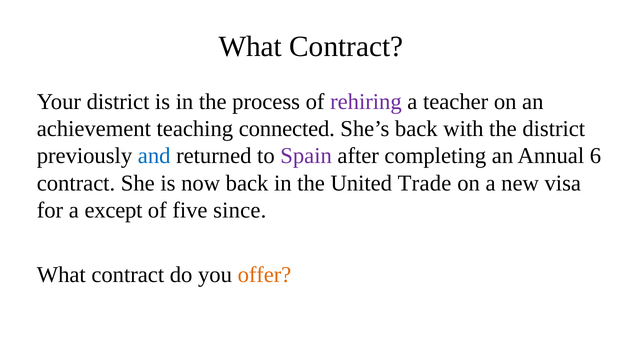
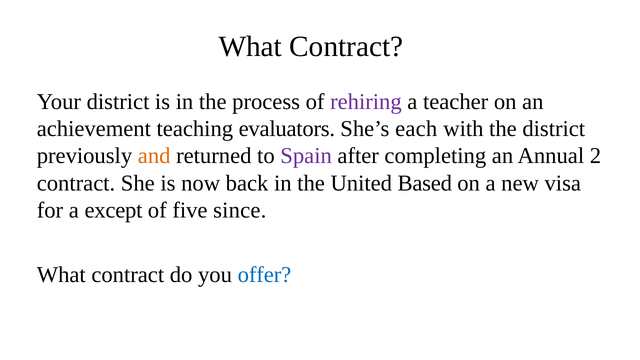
connected: connected -> evaluators
She’s back: back -> each
and colour: blue -> orange
6: 6 -> 2
Trade: Trade -> Based
offer colour: orange -> blue
